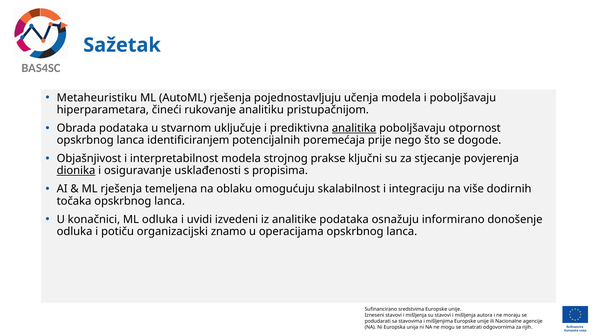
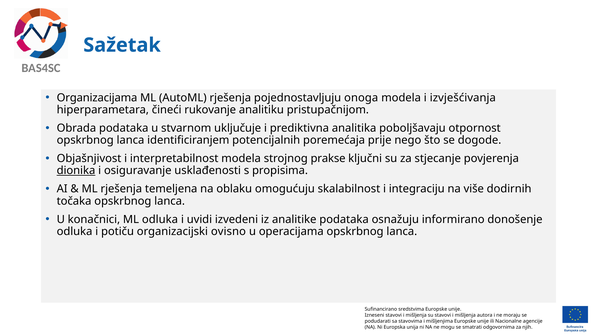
Metaheuristiku: Metaheuristiku -> Organizacijama
učenja: učenja -> onoga
i poboljšavaju: poboljšavaju -> izvješćivanja
analitika underline: present -> none
znamo: znamo -> ovisno
